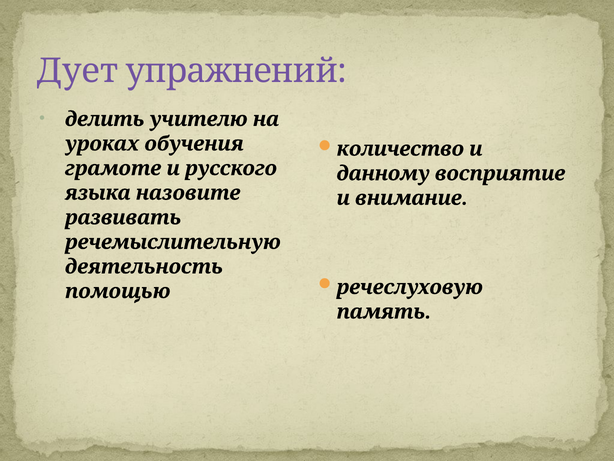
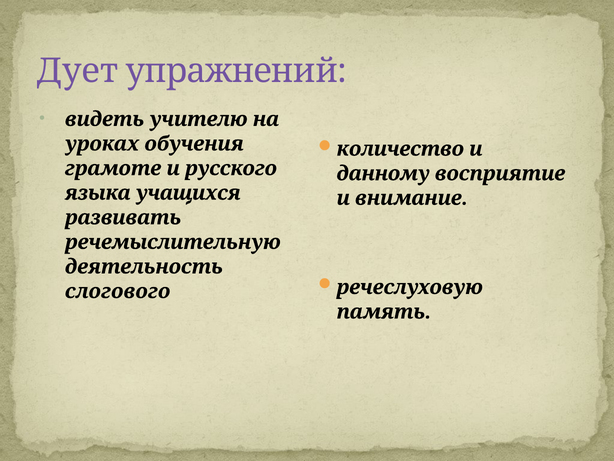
делить: делить -> видеть
назовите: назовите -> учащихся
помощью: помощью -> слогового
